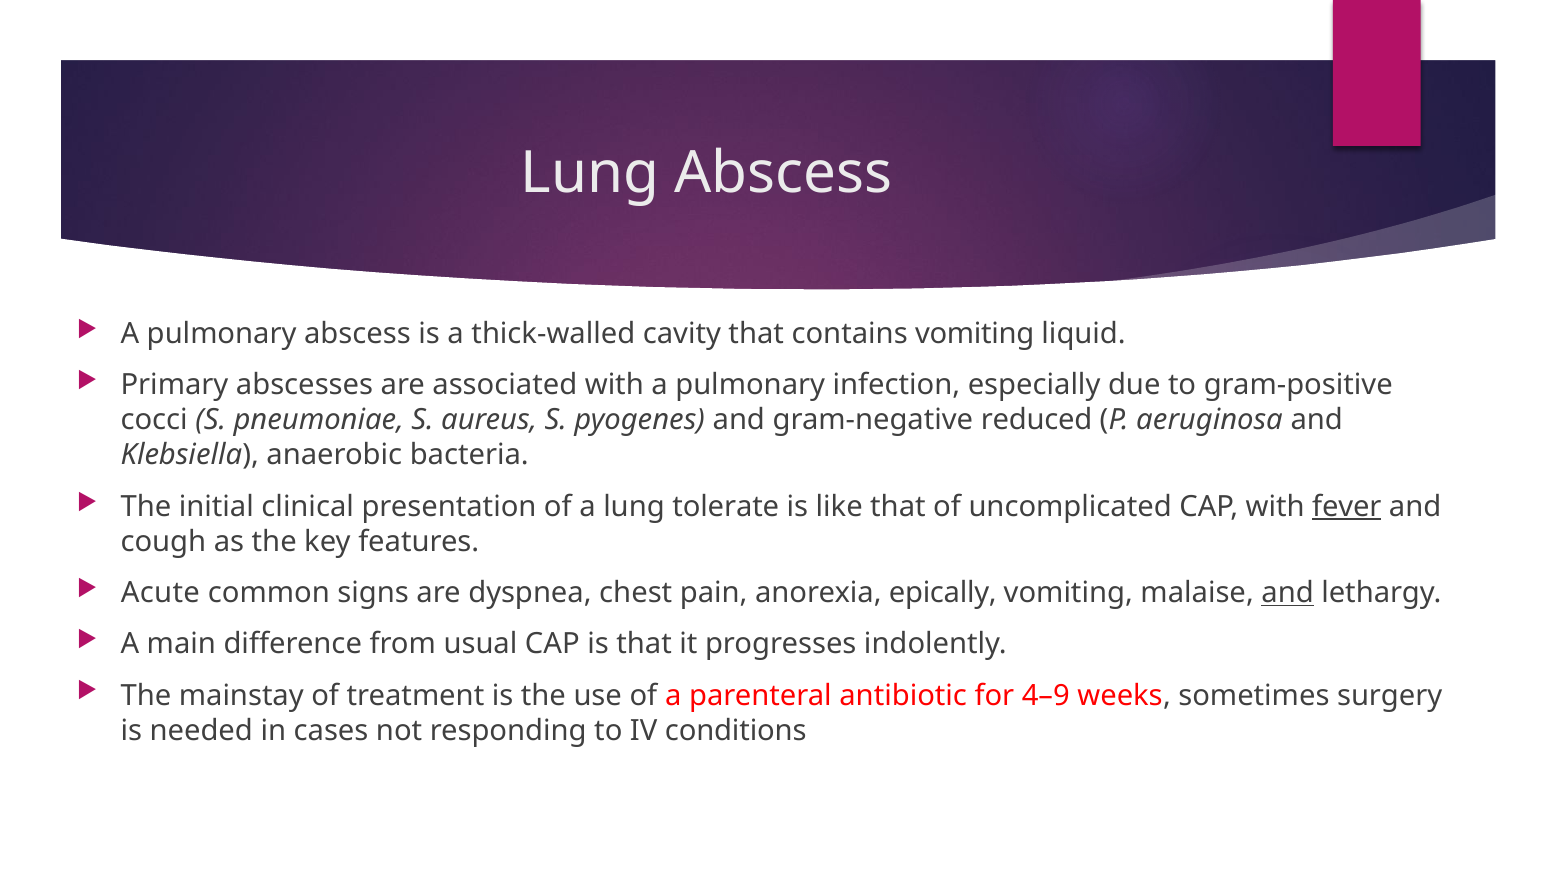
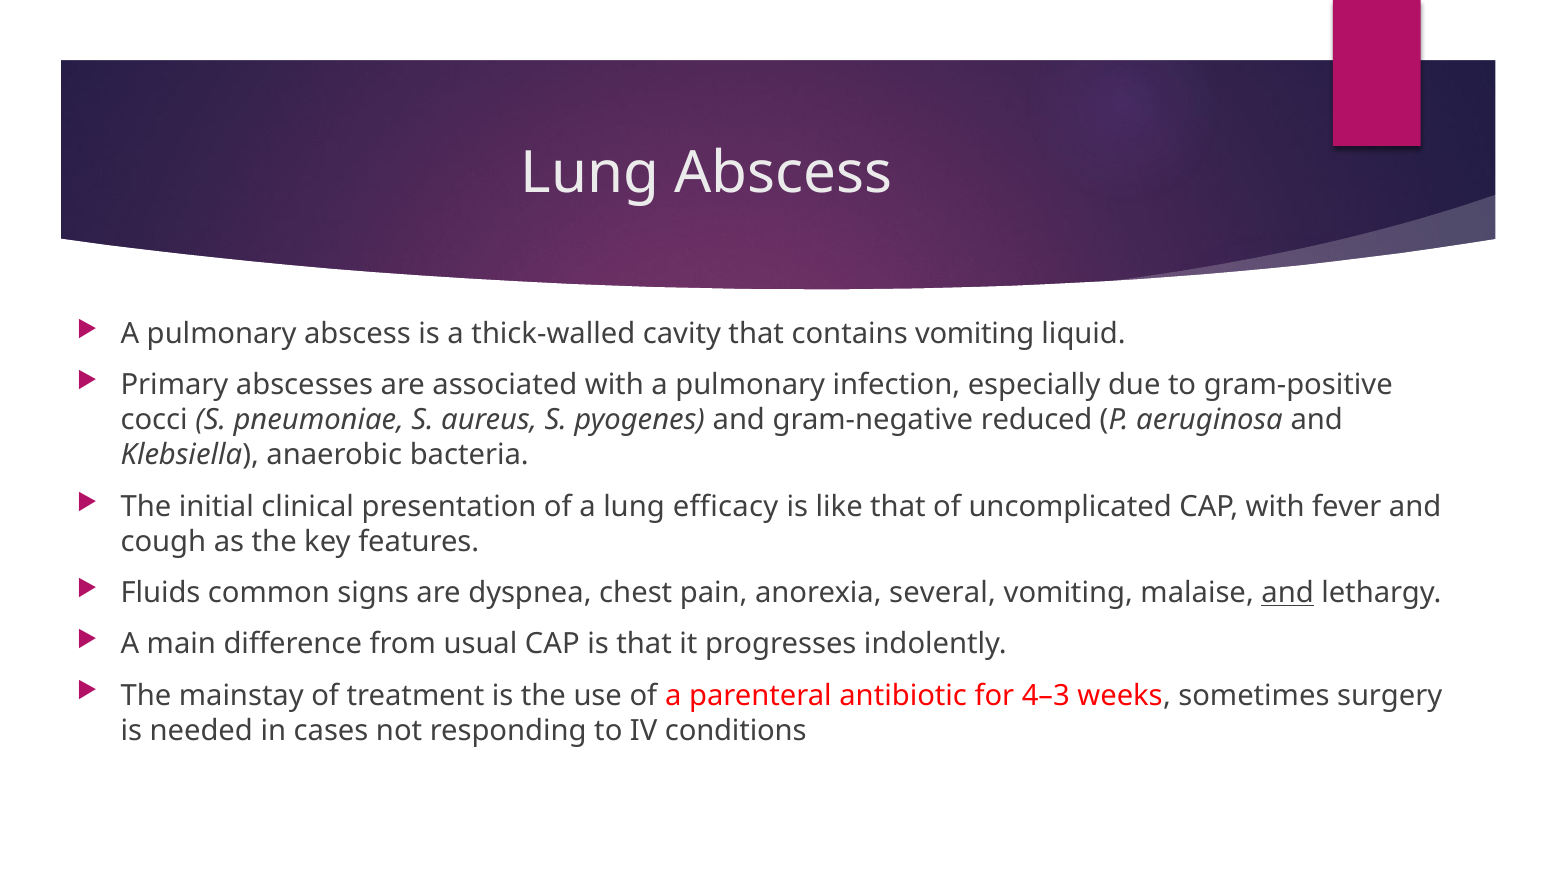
tolerate: tolerate -> efficacy
fever underline: present -> none
Acute: Acute -> Fluids
epically: epically -> several
4–9: 4–9 -> 4–3
